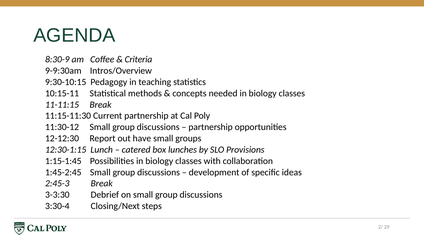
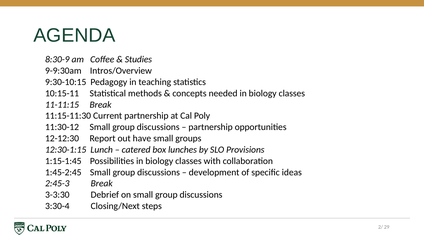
Criteria: Criteria -> Studies
